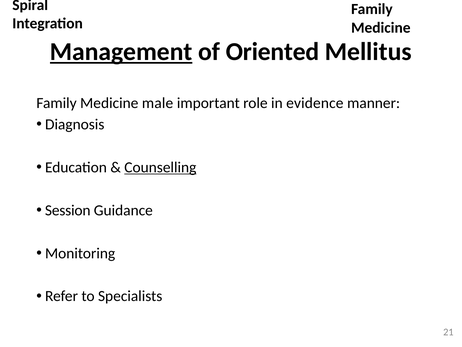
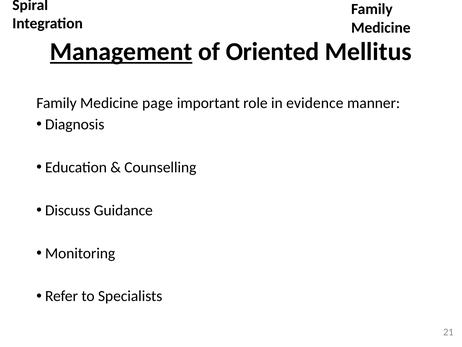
male: male -> page
Counselling underline: present -> none
Session: Session -> Discuss
